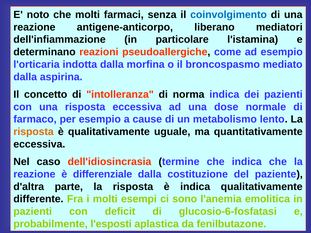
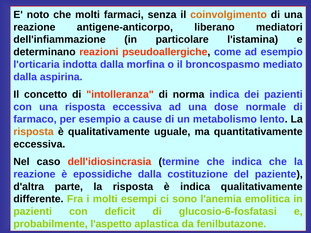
coinvolgimento colour: blue -> orange
differenziale: differenziale -> epossidiche
l'esposti: l'esposti -> l'aspetto
